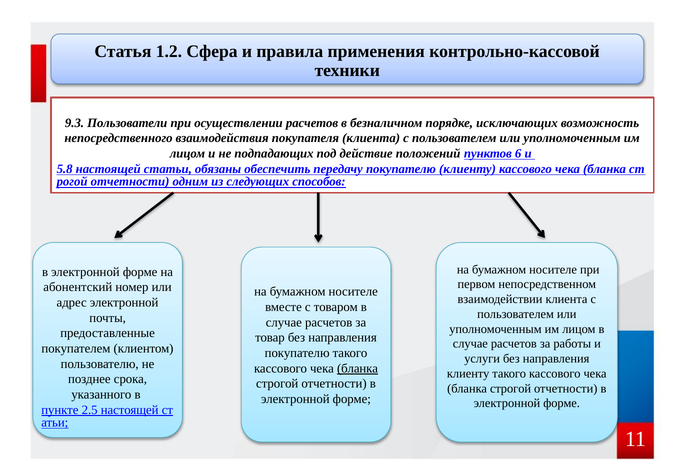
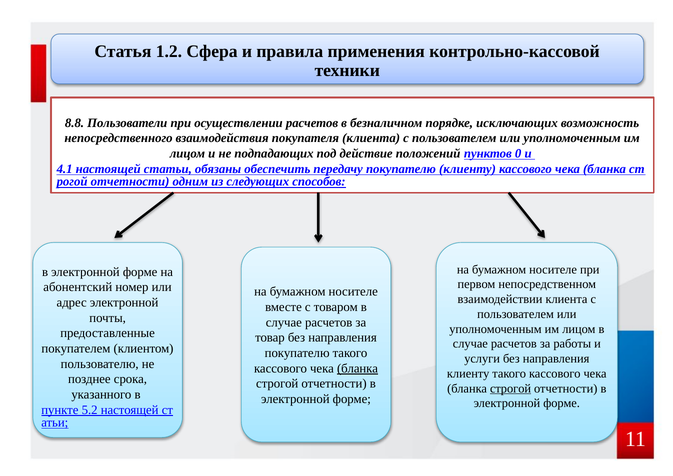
9.3: 9.3 -> 8.8
6: 6 -> 0
5.8: 5.8 -> 4.1
строгой at (511, 388) underline: none -> present
2.5: 2.5 -> 5.2
